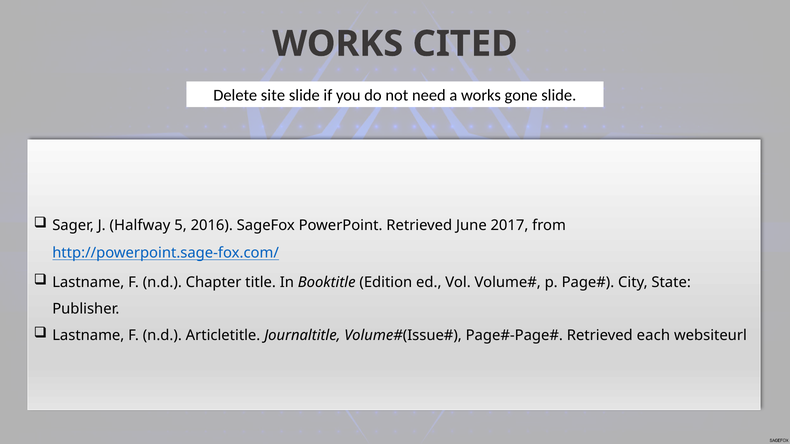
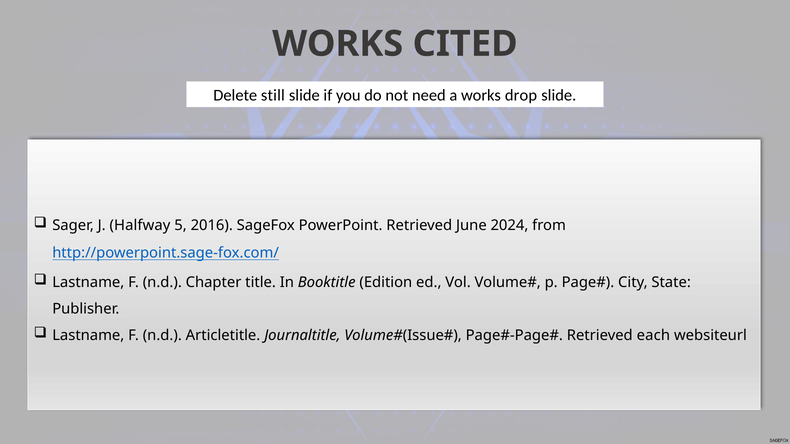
site: site -> still
gone: gone -> drop
2017: 2017 -> 2024
